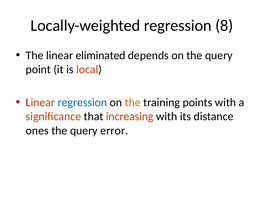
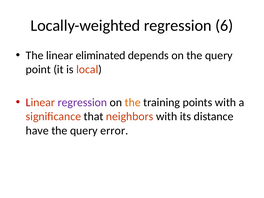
8: 8 -> 6
regression at (82, 102) colour: blue -> purple
increasing: increasing -> neighbors
ones: ones -> have
